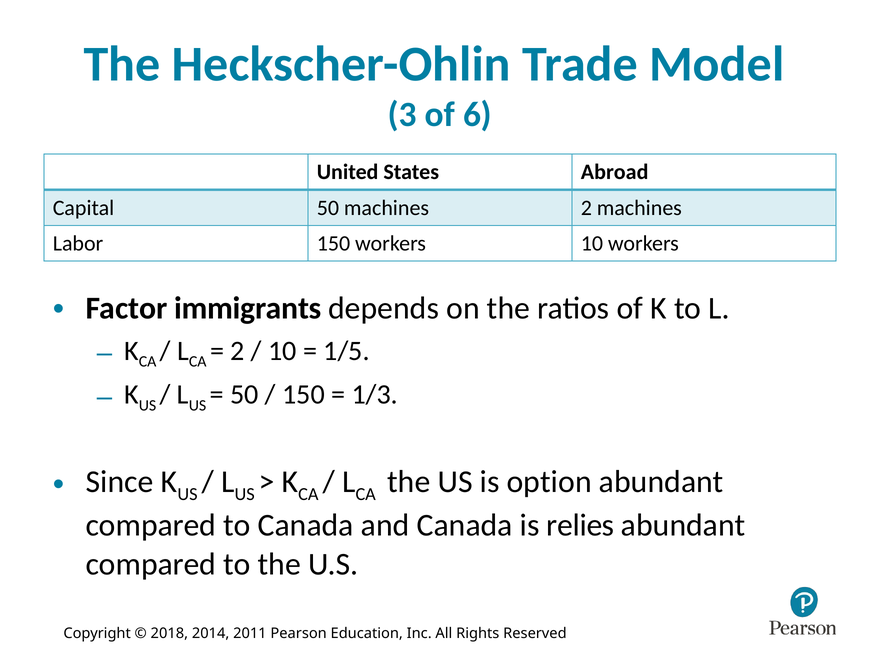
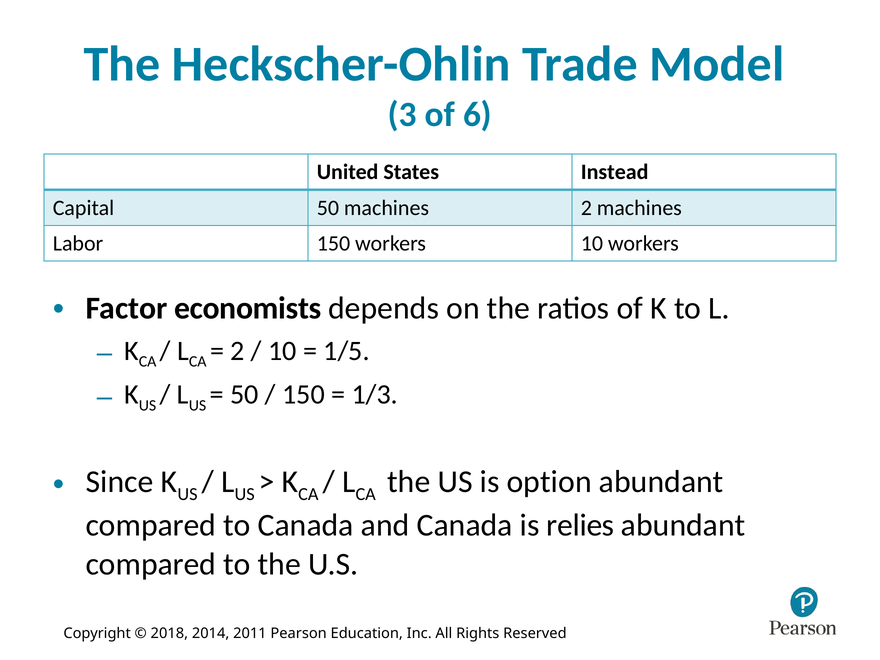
Abroad: Abroad -> Instead
immigrants: immigrants -> economists
